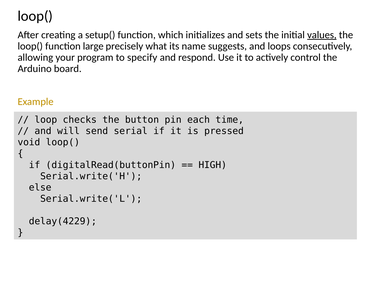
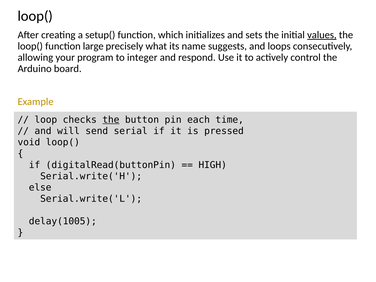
specify: specify -> integer
the at (111, 120) underline: none -> present
delay(4229: delay(4229 -> delay(1005
